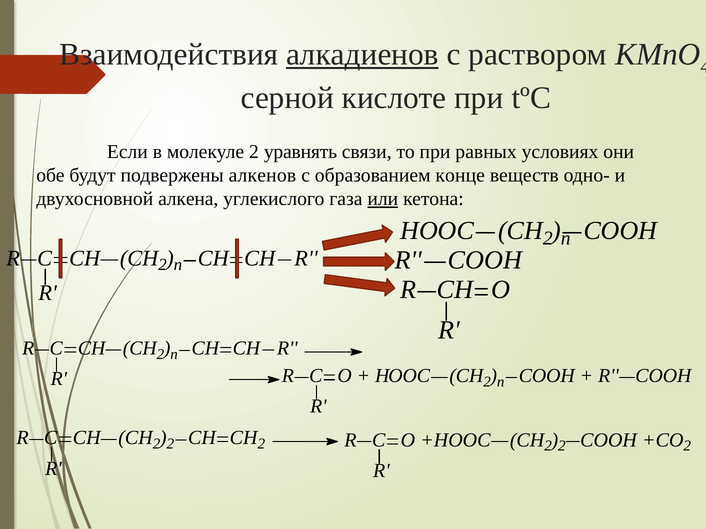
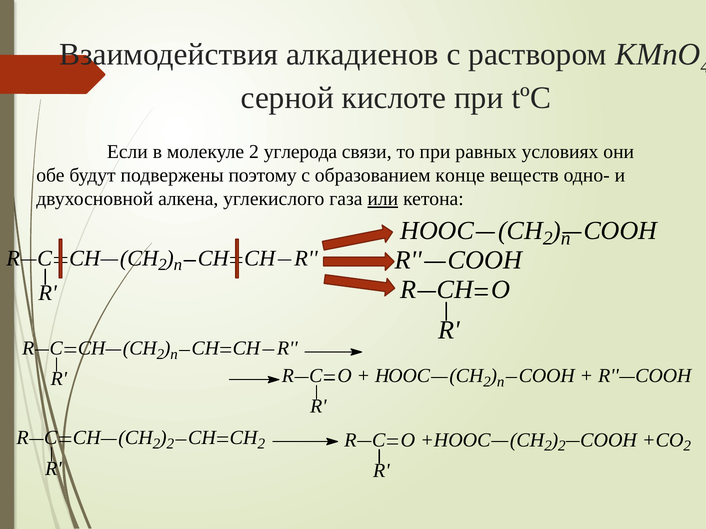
алкадиенов underline: present -> none
уравнять: уравнять -> углерода
алкенов: алкенов -> поэтому
